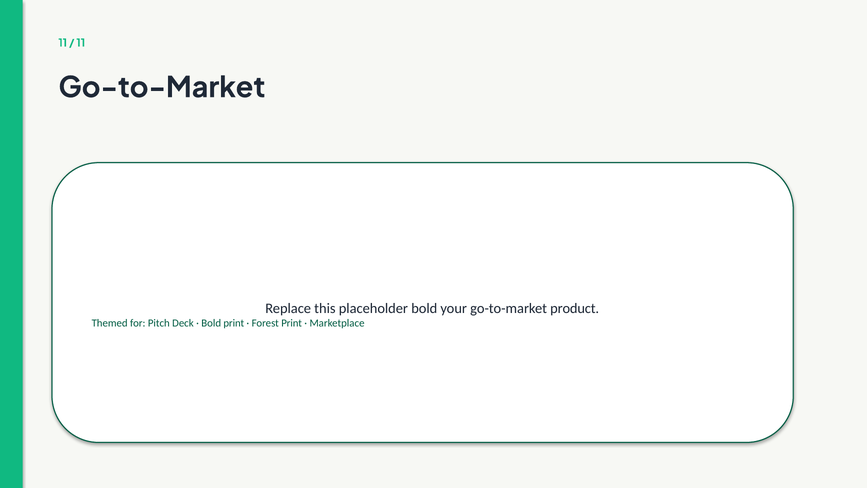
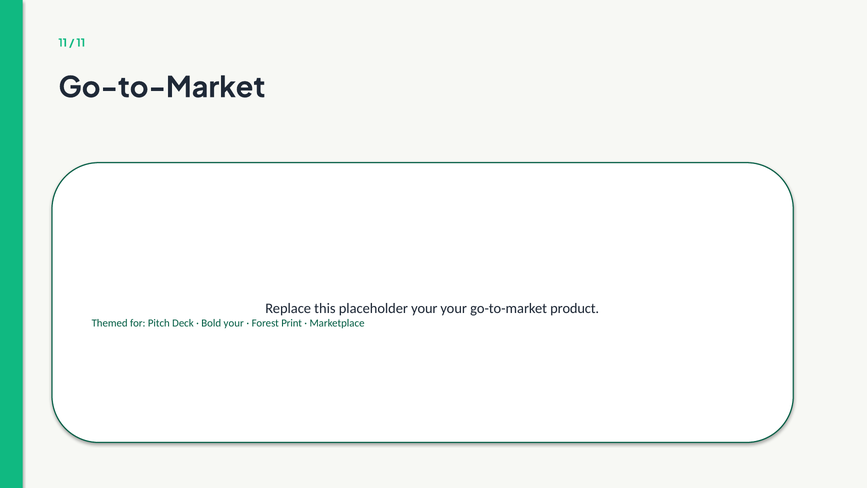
placeholder bold: bold -> your
Bold print: print -> your
